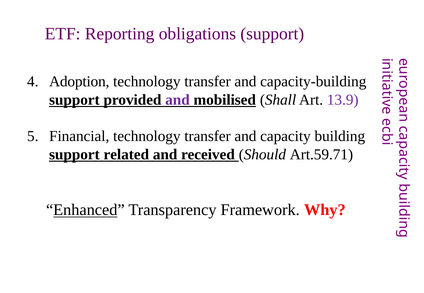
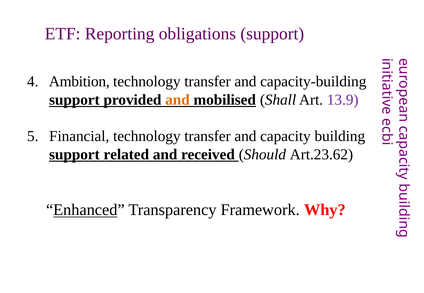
Adoption: Adoption -> Ambition
and at (177, 100) colour: purple -> orange
Art.59.71: Art.59.71 -> Art.23.62
